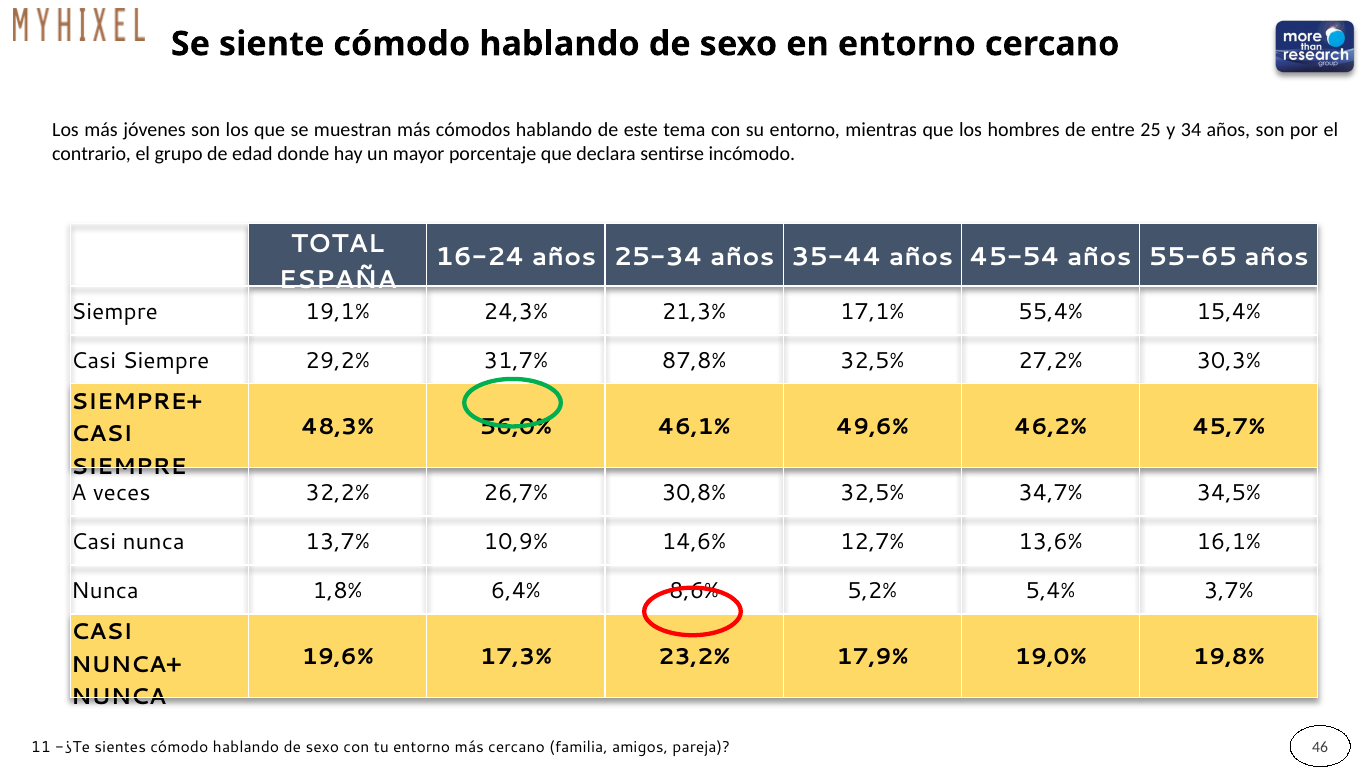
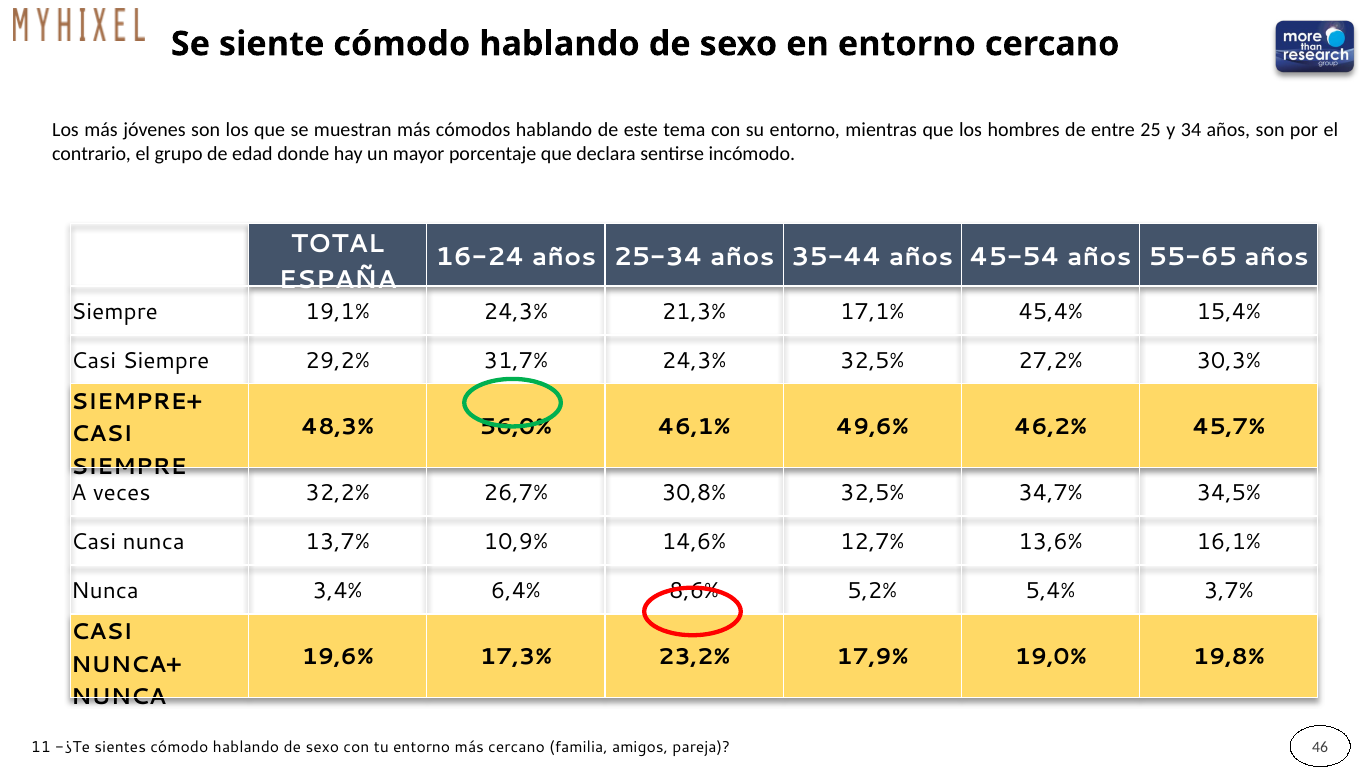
55,4%: 55,4% -> 45,4%
31,7% 87,8%: 87,8% -> 24,3%
1,8%: 1,8% -> 3,4%
